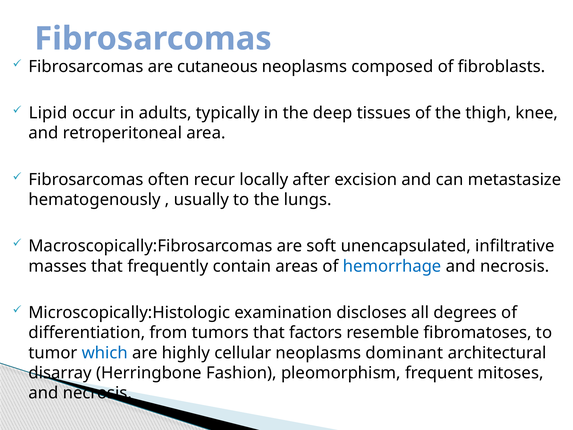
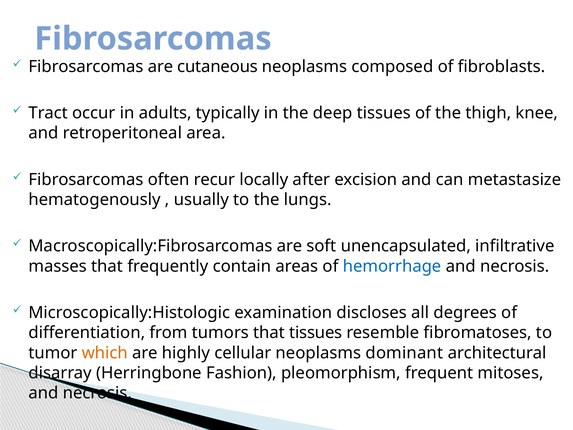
Lipid: Lipid -> Tract
that factors: factors -> tissues
which colour: blue -> orange
